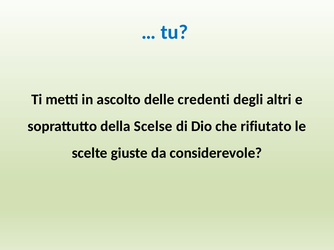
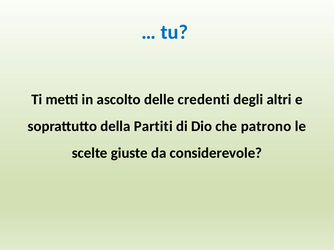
Scelse: Scelse -> Partiti
rifiutato: rifiutato -> patrono
